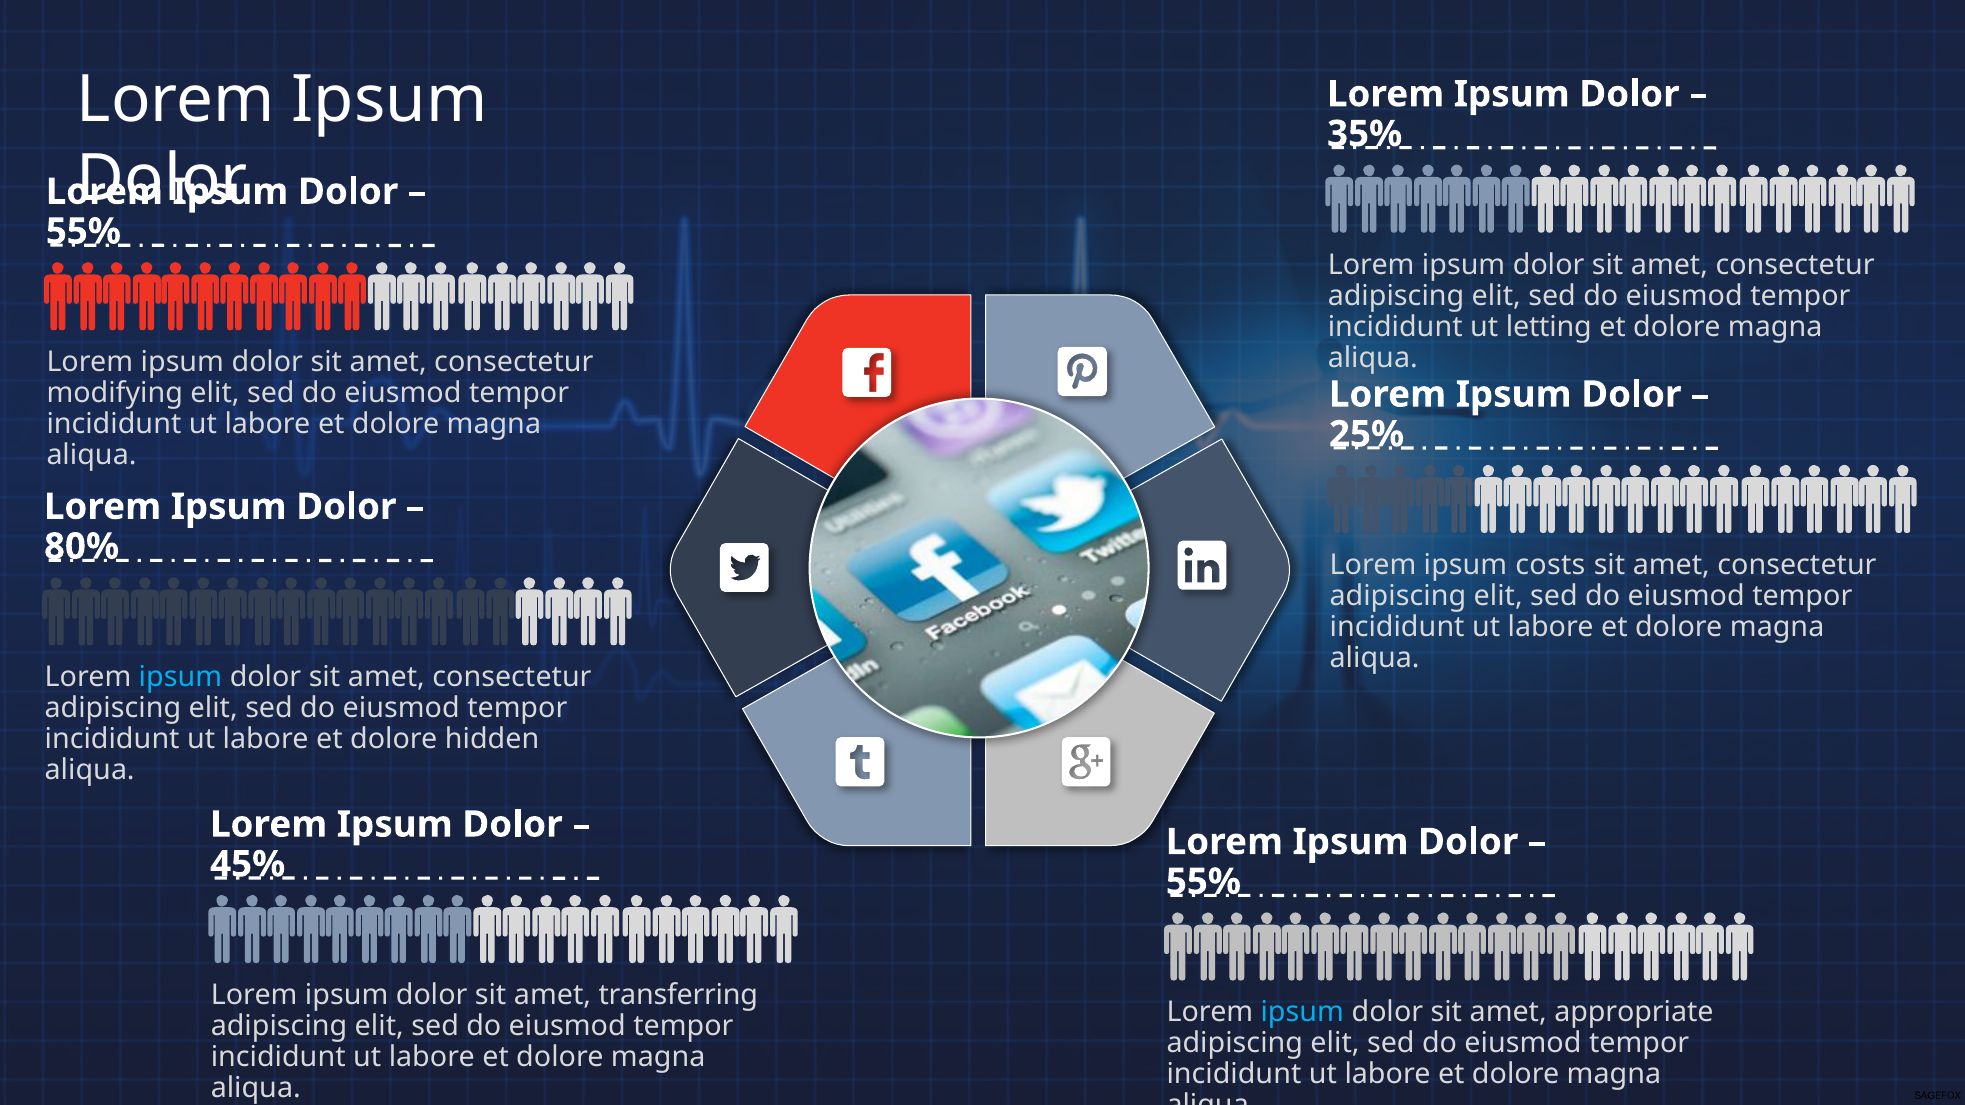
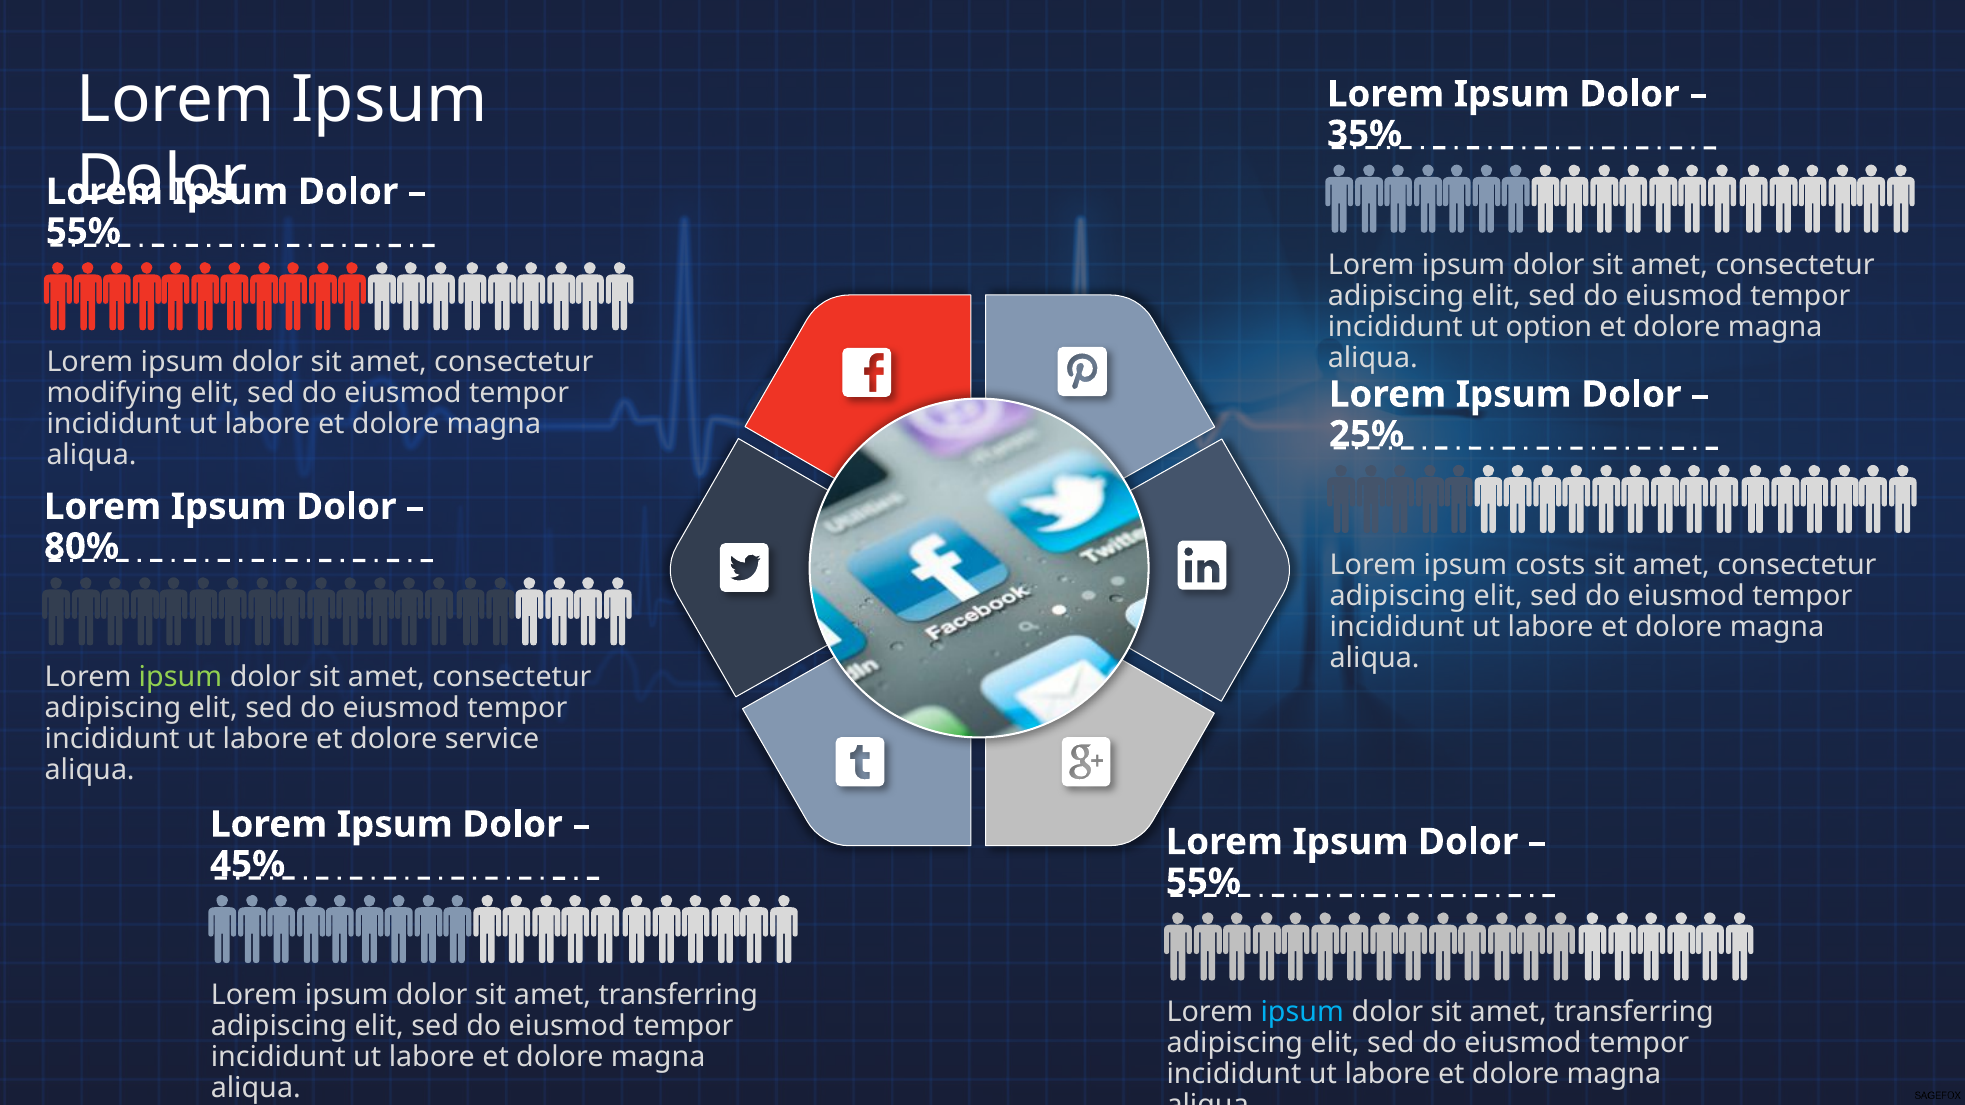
letting: letting -> option
ipsum at (180, 678) colour: light blue -> light green
hidden: hidden -> service
appropriate at (1634, 1013): appropriate -> transferring
